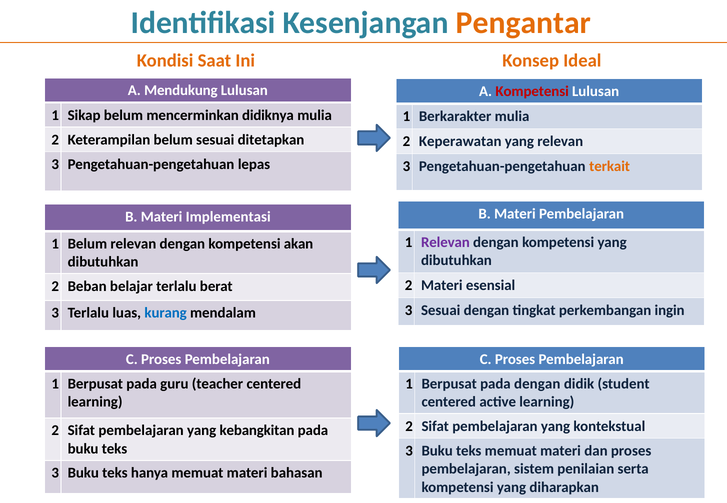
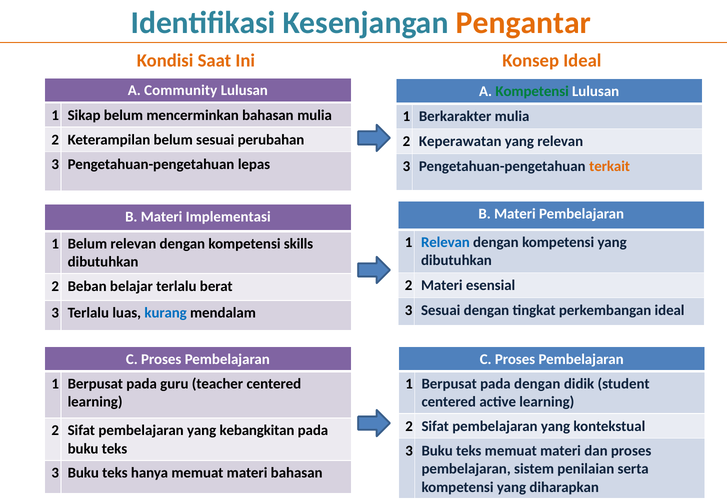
Mendukung: Mendukung -> Community
Kompetensi at (532, 92) colour: red -> green
mencerminkan didiknya: didiknya -> bahasan
ditetapkan: ditetapkan -> perubahan
Relevan at (445, 242) colour: purple -> blue
akan: akan -> skills
perkembangan ingin: ingin -> ideal
